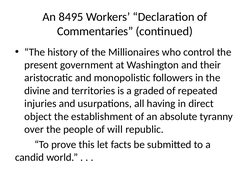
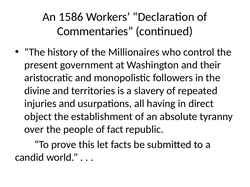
8495: 8495 -> 1586
graded: graded -> slavery
will: will -> fact
